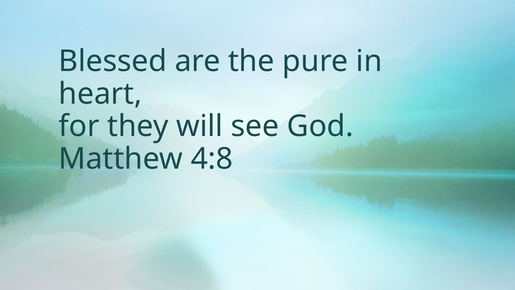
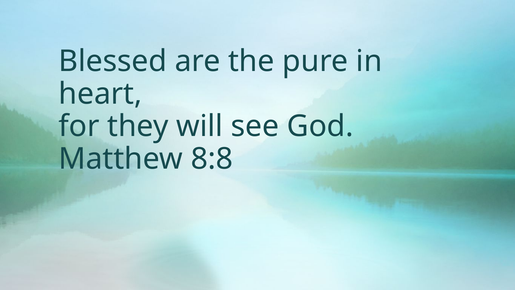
4:8: 4:8 -> 8:8
